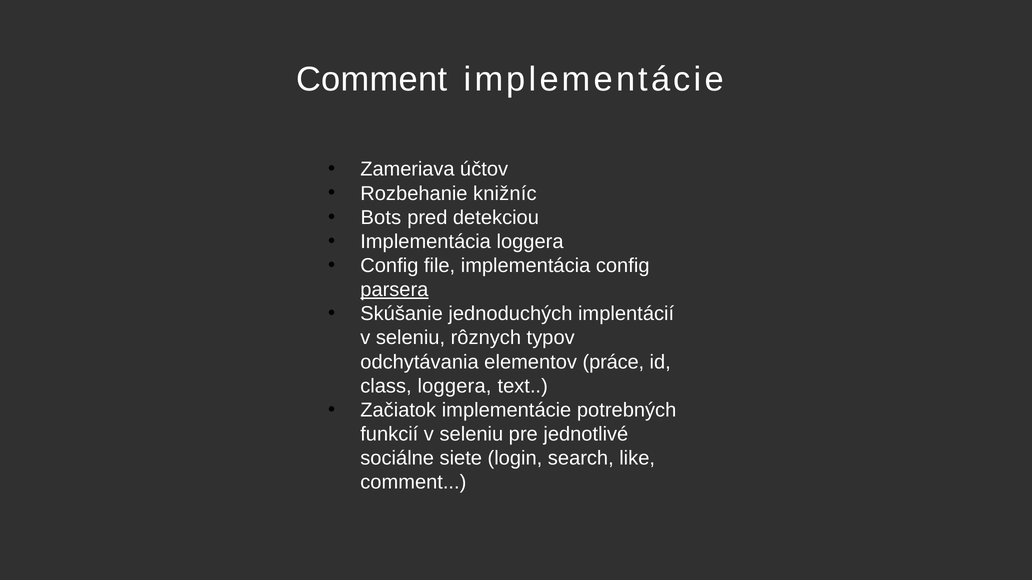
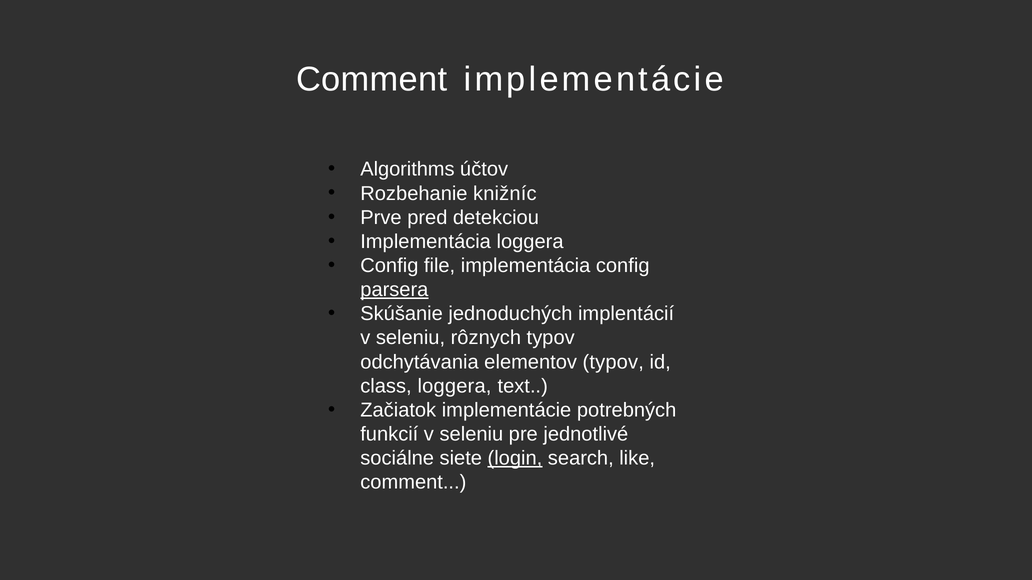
Zameriava: Zameriava -> Algorithms
Bots: Bots -> Prve
elementov práce: práce -> typov
login underline: none -> present
